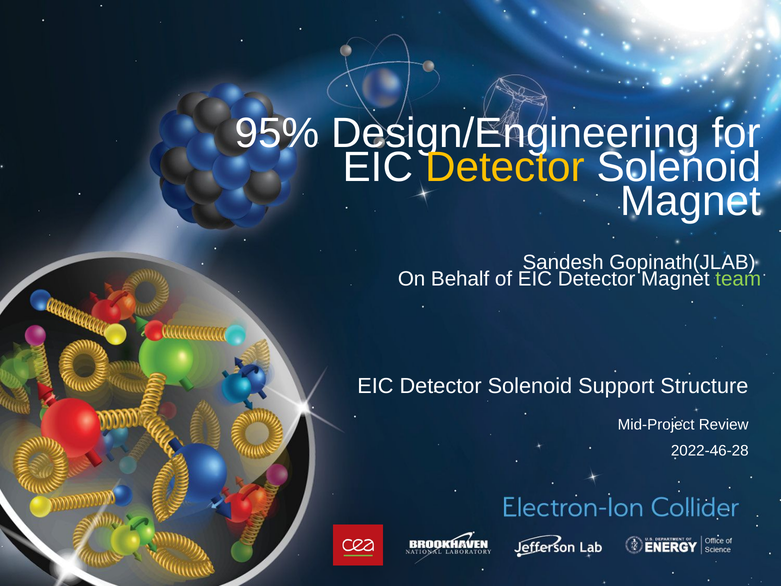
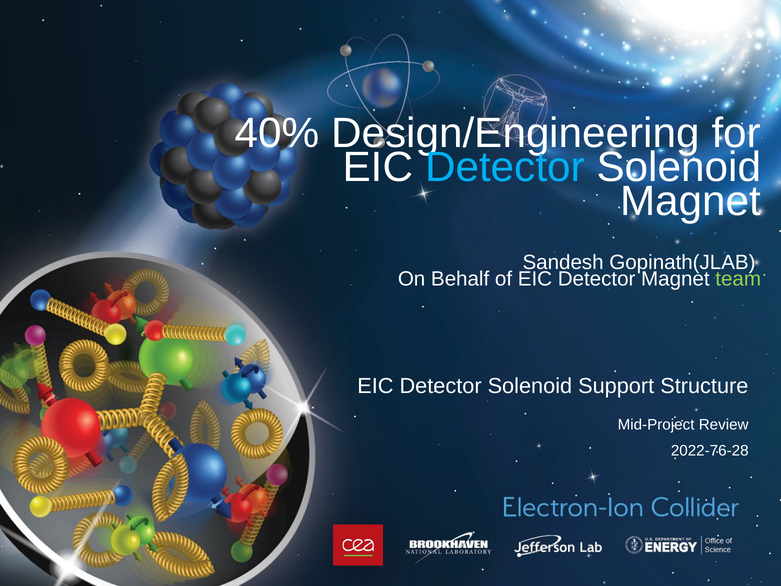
95%: 95% -> 40%
Detector at (505, 167) colour: yellow -> light blue
2022-46-28: 2022-46-28 -> 2022-76-28
